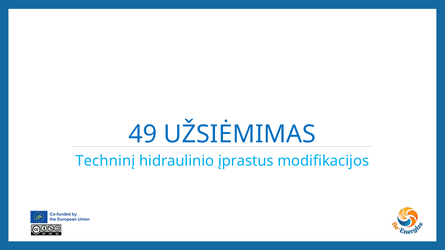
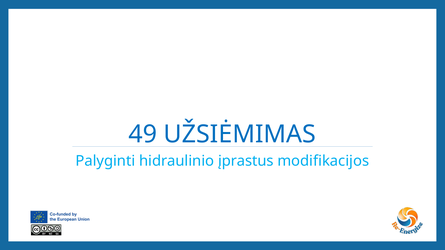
Techninį: Techninį -> Palyginti
